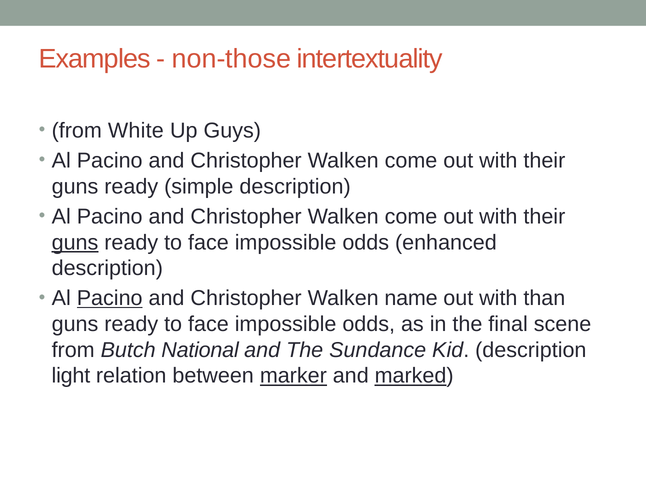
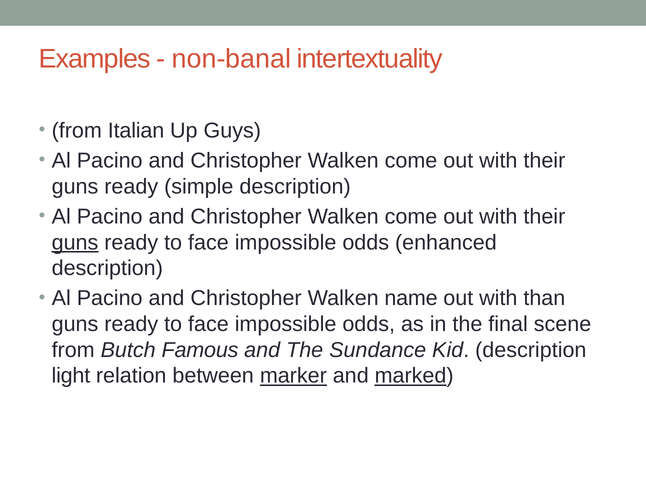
non-those: non-those -> non-banal
White: White -> Italian
Pacino at (110, 299) underline: present -> none
National: National -> Famous
